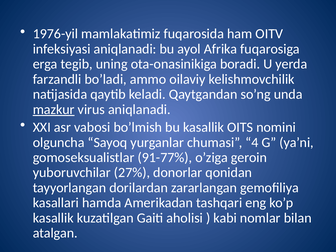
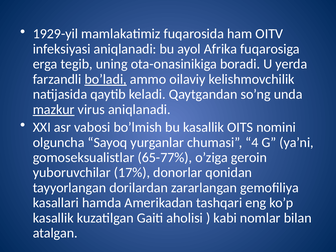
1976-yil: 1976-yil -> 1929-yil
bo’ladi underline: none -> present
91-77%: 91-77% -> 65-77%
27%: 27% -> 17%
